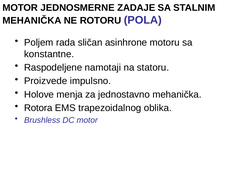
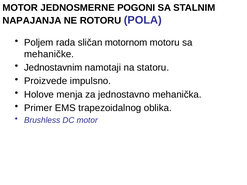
ZADAJE: ZADAJE -> POGONI
MEHANIČKA at (32, 21): MEHANIČKA -> NAPAJANJA
asinhrone: asinhrone -> motornom
konstantne: konstantne -> mehaničke
Raspodeljene: Raspodeljene -> Jednostavnim
Rotora: Rotora -> Primer
